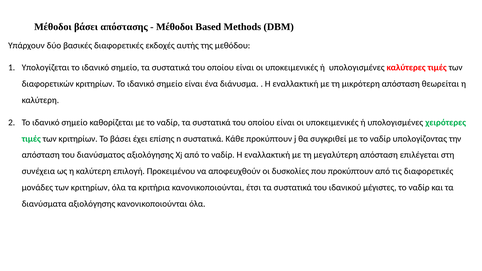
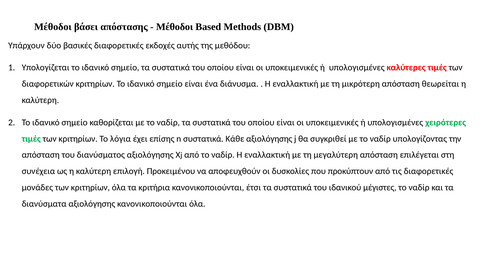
Το βάσει: βάσει -> λόγια
Κάθε προκύπτουν: προκύπτουν -> αξιολόγησης
